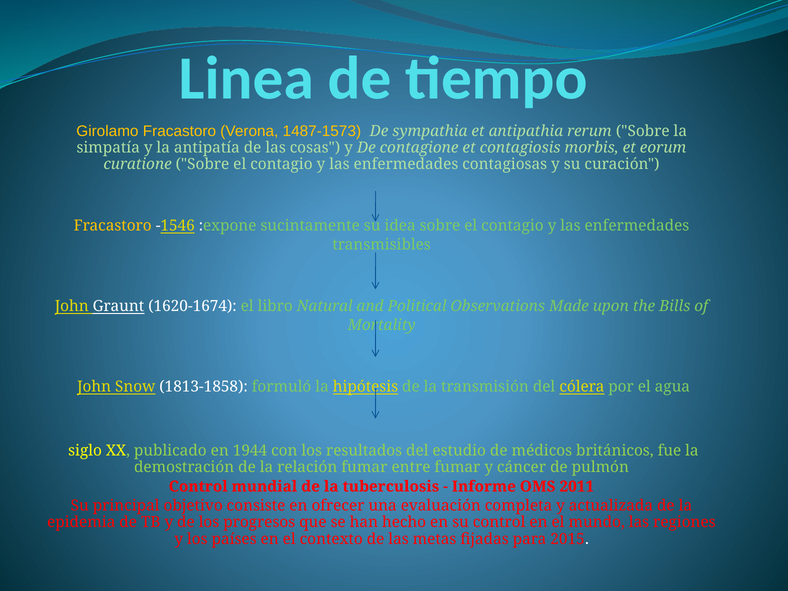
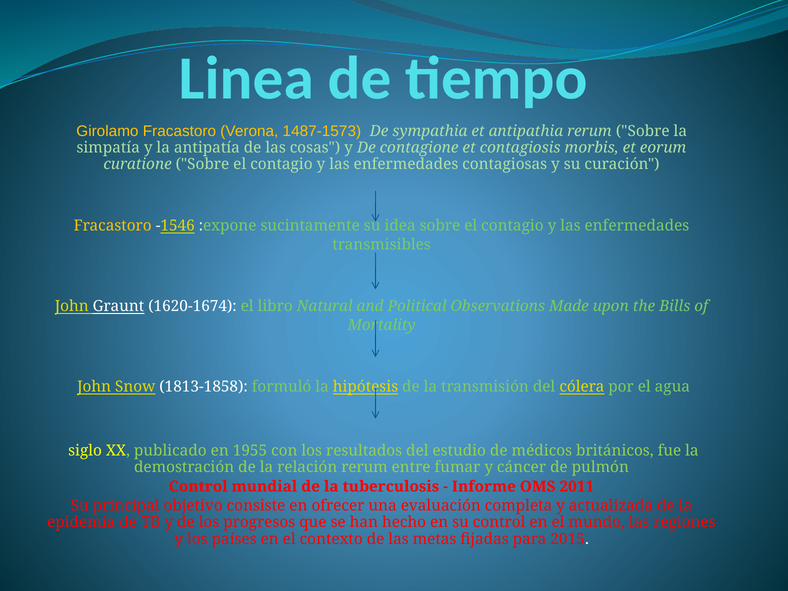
1944: 1944 -> 1955
relación fumar: fumar -> rerum
